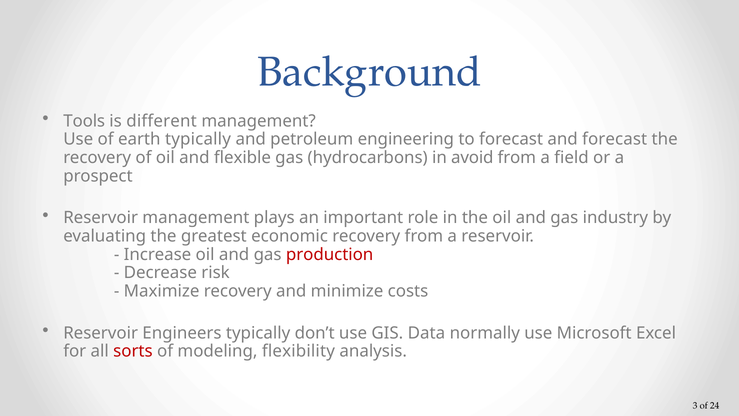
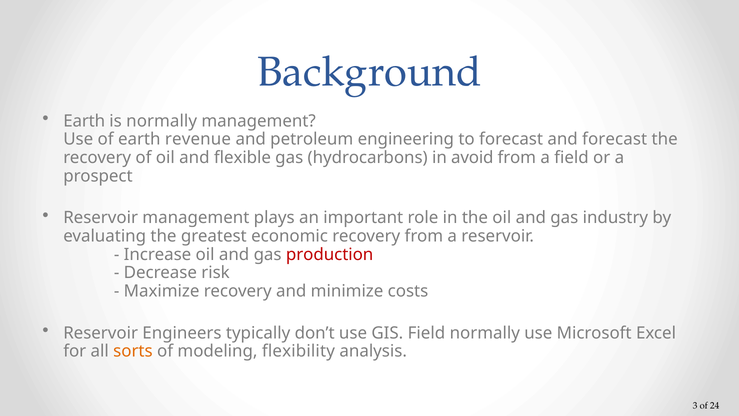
Tools at (84, 121): Tools -> Earth
is different: different -> normally
earth typically: typically -> revenue
GIS Data: Data -> Field
sorts colour: red -> orange
